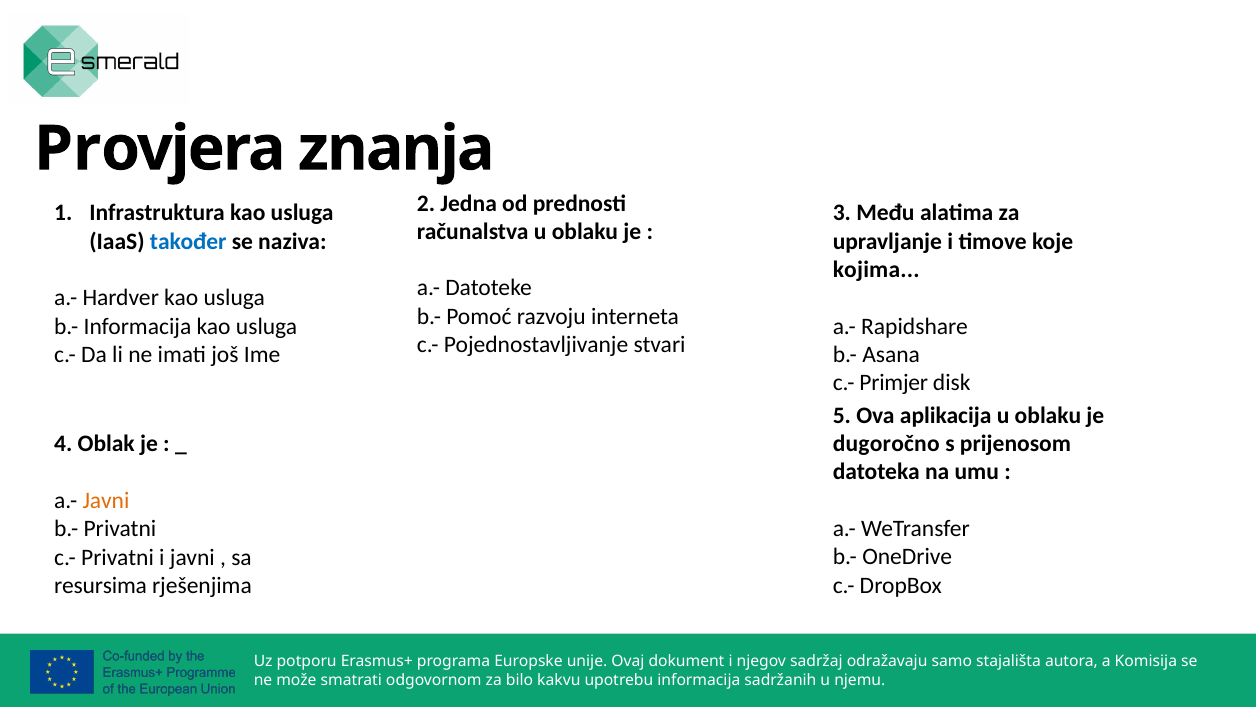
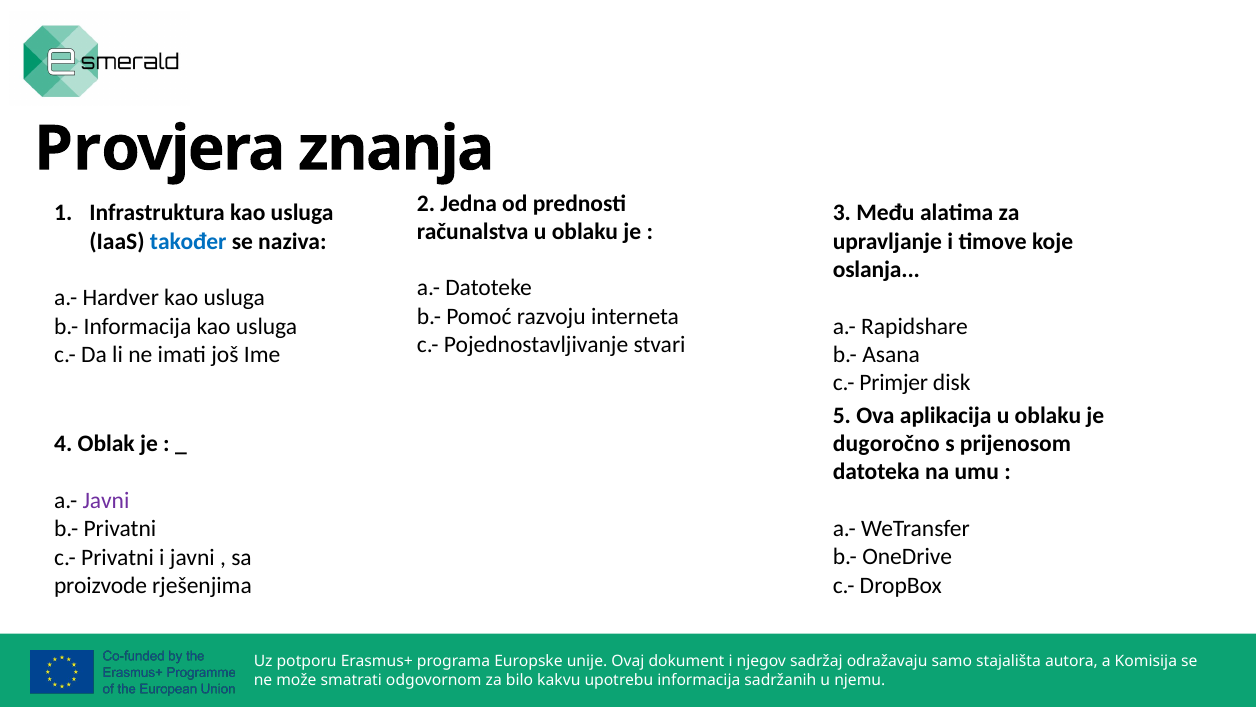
kojima: kojima -> oslanja
Javni at (106, 500) colour: orange -> purple
resursima: resursima -> proizvode
